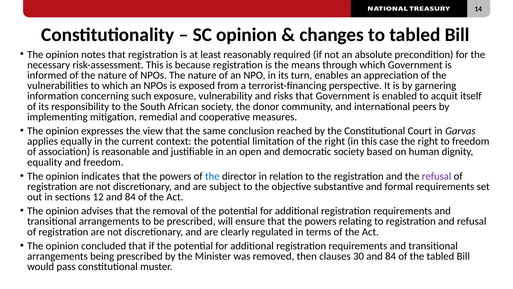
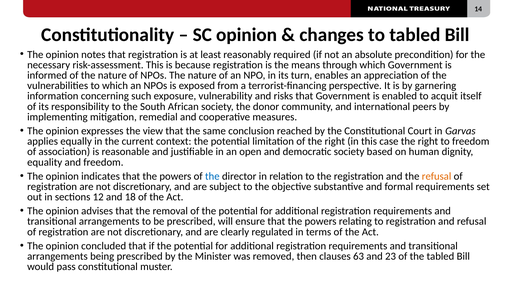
refusal at (437, 176) colour: purple -> orange
12 and 84: 84 -> 18
30: 30 -> 63
84 at (391, 256): 84 -> 23
